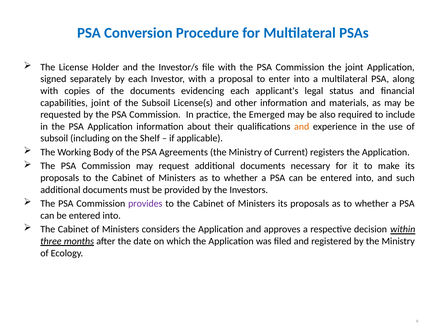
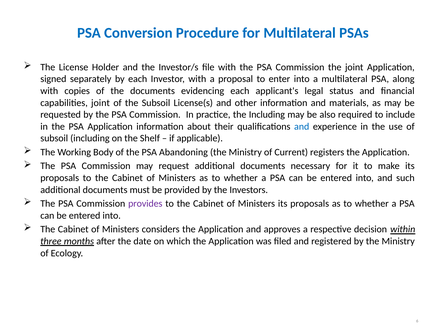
the Emerged: Emerged -> Including
and at (302, 126) colour: orange -> blue
Agreements: Agreements -> Abandoning
